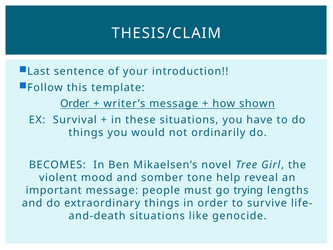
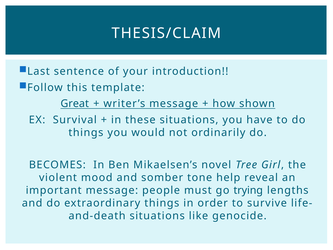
Order at (75, 104): Order -> Great
